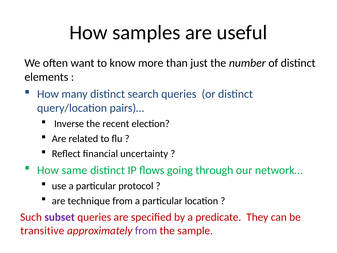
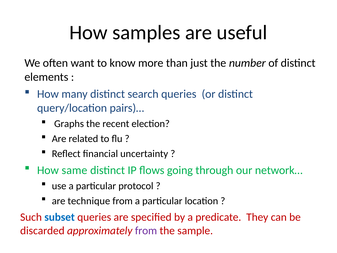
Inverse: Inverse -> Graphs
subset colour: purple -> blue
transitive: transitive -> discarded
